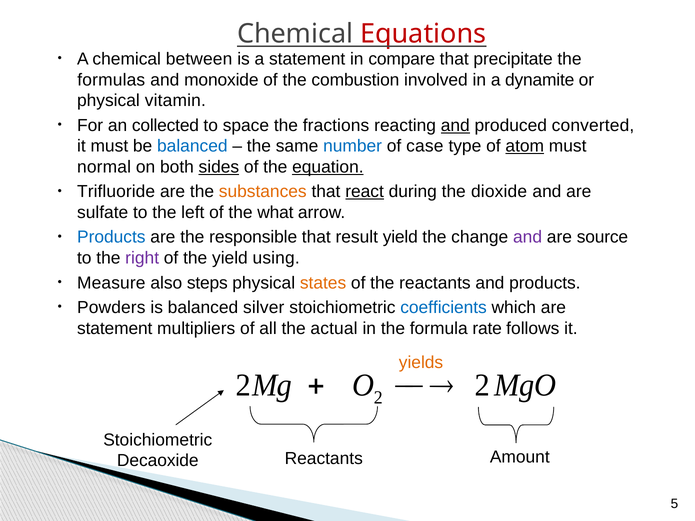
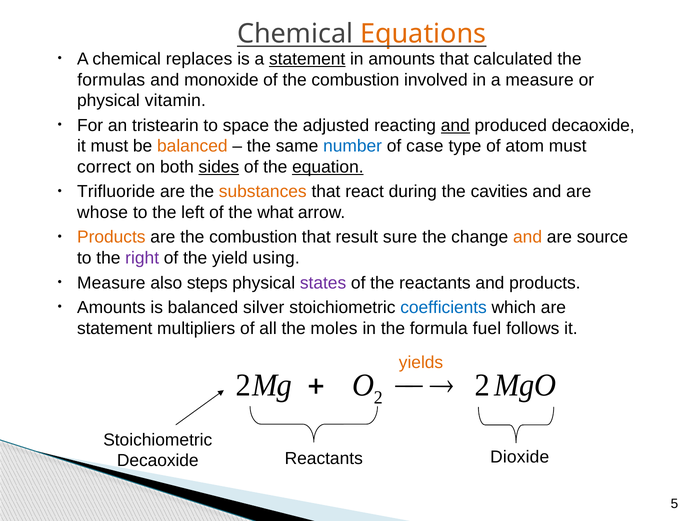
Equations colour: red -> orange
between: between -> replaces
statement at (307, 59) underline: none -> present
in compare: compare -> amounts
precipitate: precipitate -> calculated
a dynamite: dynamite -> measure
collected: collected -> tristearin
fractions: fractions -> adjusted
produced converted: converted -> decaoxide
balanced at (192, 146) colour: blue -> orange
atom underline: present -> none
normal: normal -> correct
react underline: present -> none
dioxide: dioxide -> cavities
sulfate: sulfate -> whose
Products at (111, 237) colour: blue -> orange
are the responsible: responsible -> combustion
result yield: yield -> sure
and at (528, 237) colour: purple -> orange
states colour: orange -> purple
Powders at (111, 308): Powders -> Amounts
actual: actual -> moles
rate: rate -> fuel
Amount: Amount -> Dioxide
